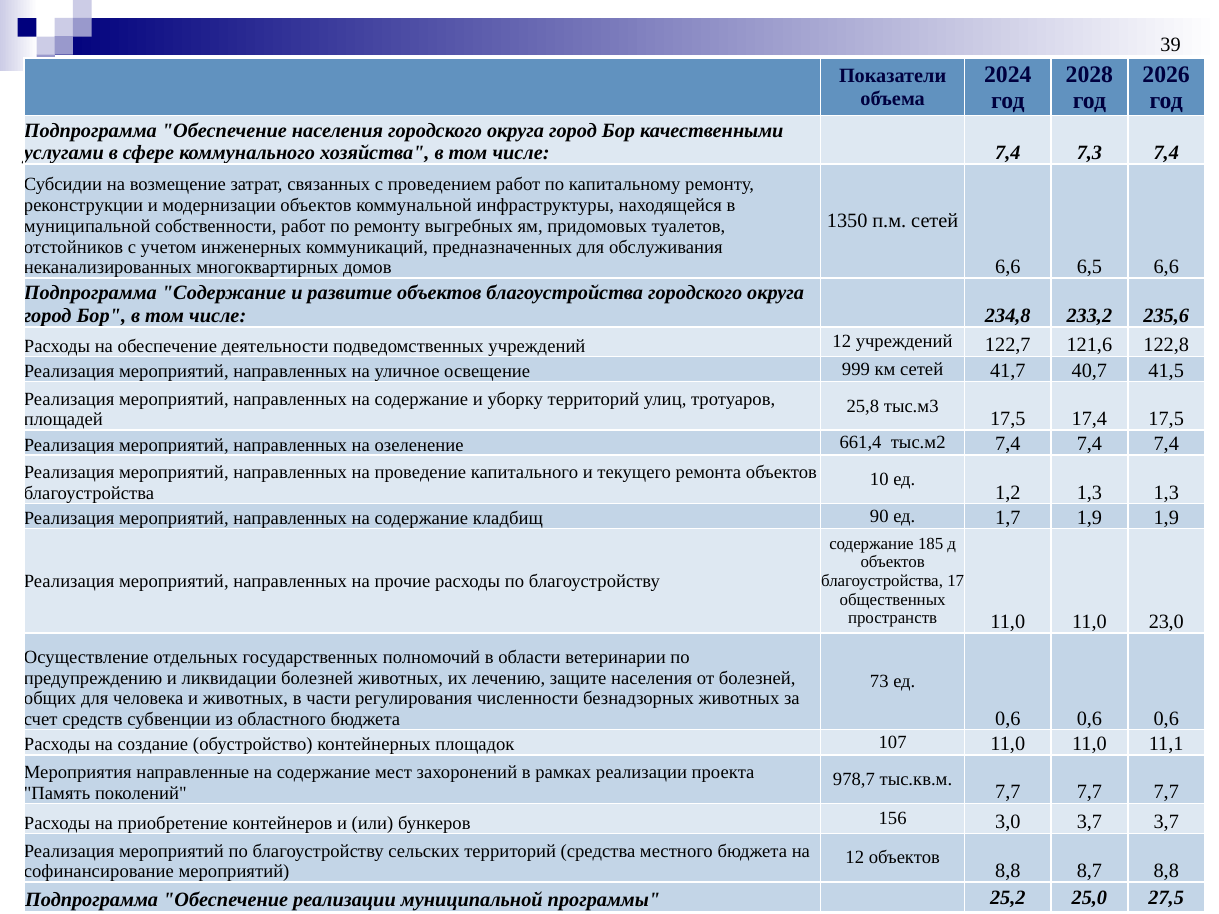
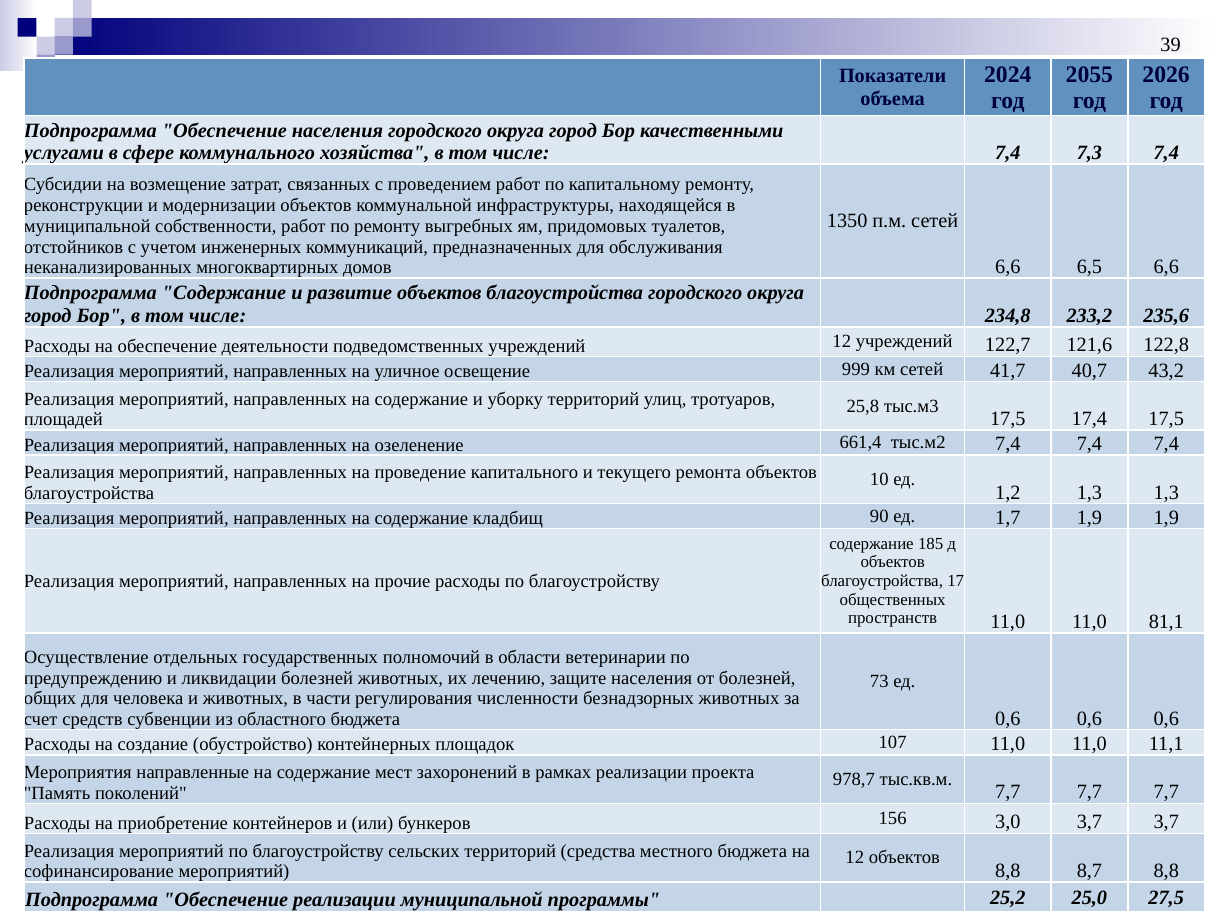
2028: 2028 -> 2055
41,5: 41,5 -> 43,2
23,0: 23,0 -> 81,1
